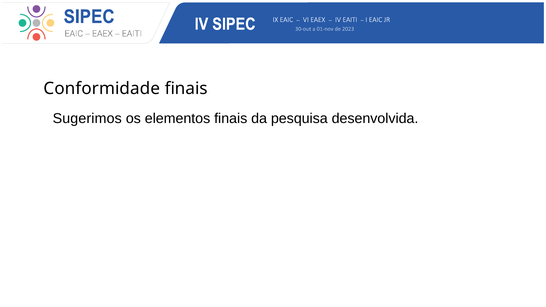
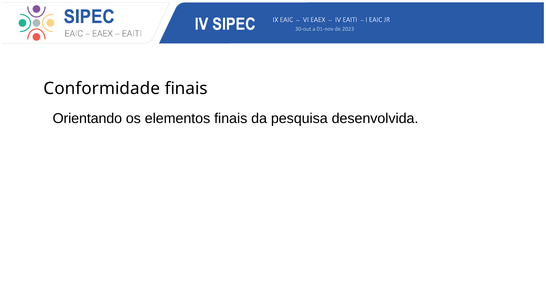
Sugerimos: Sugerimos -> Orientando
